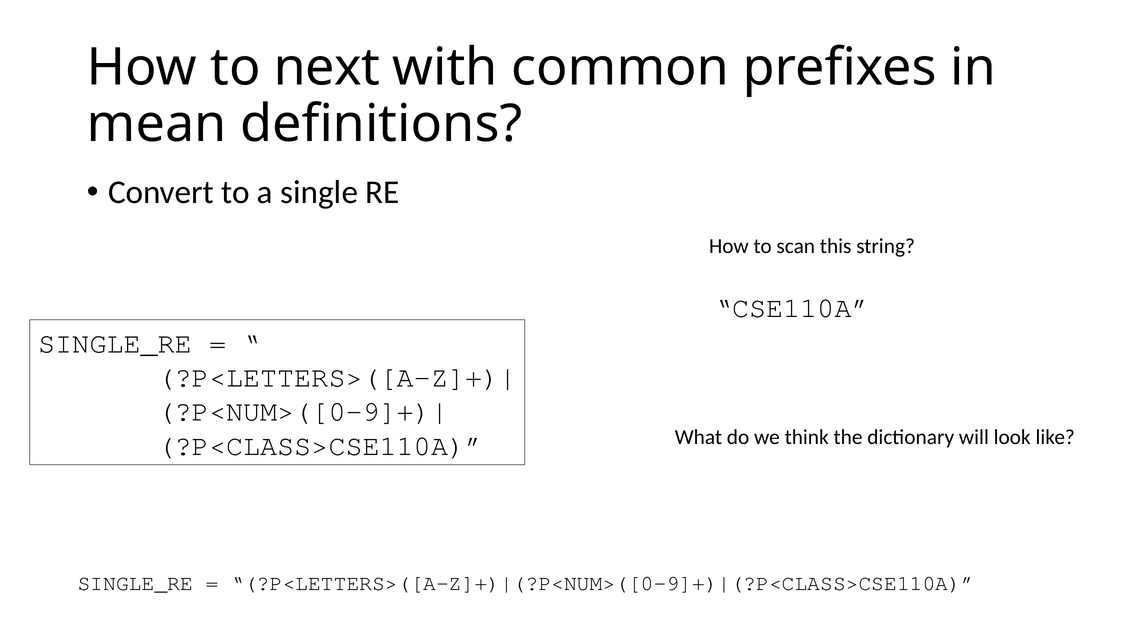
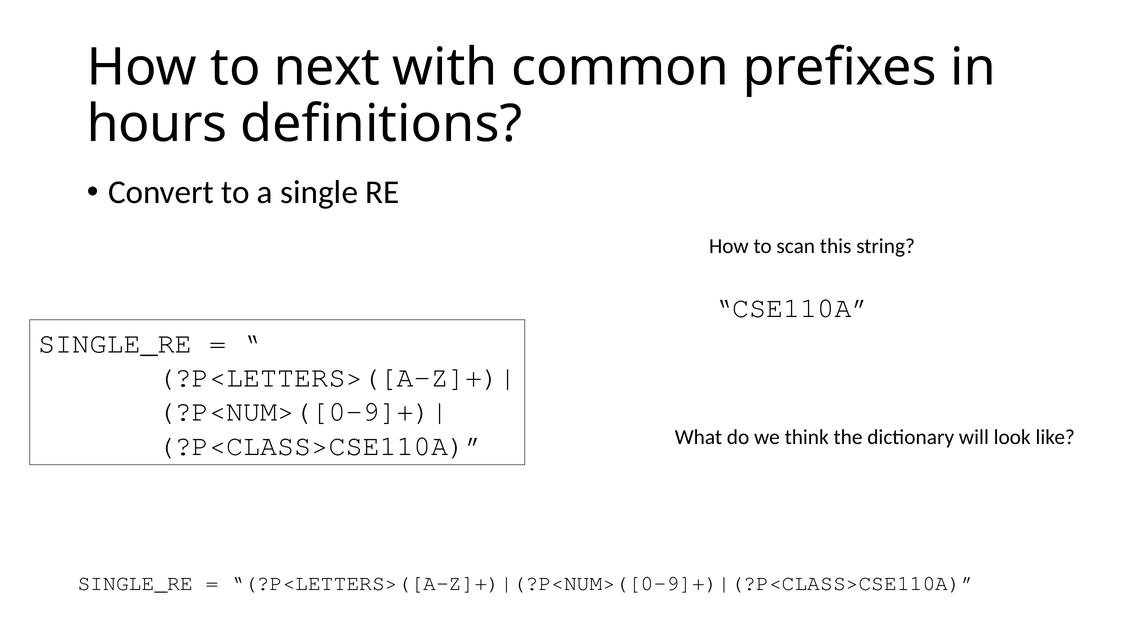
mean: mean -> hours
